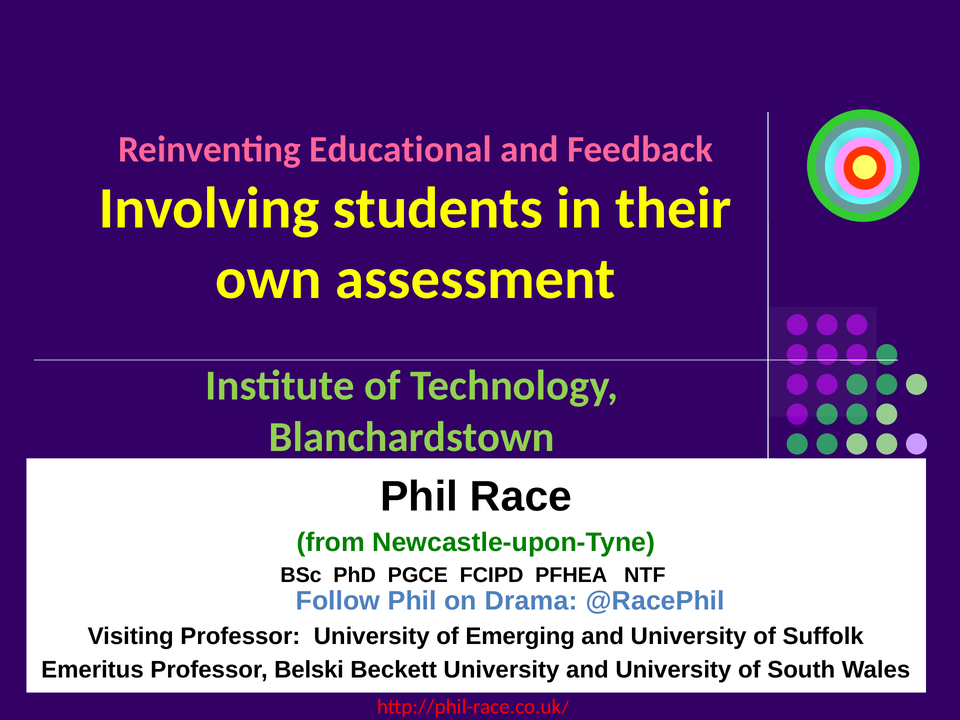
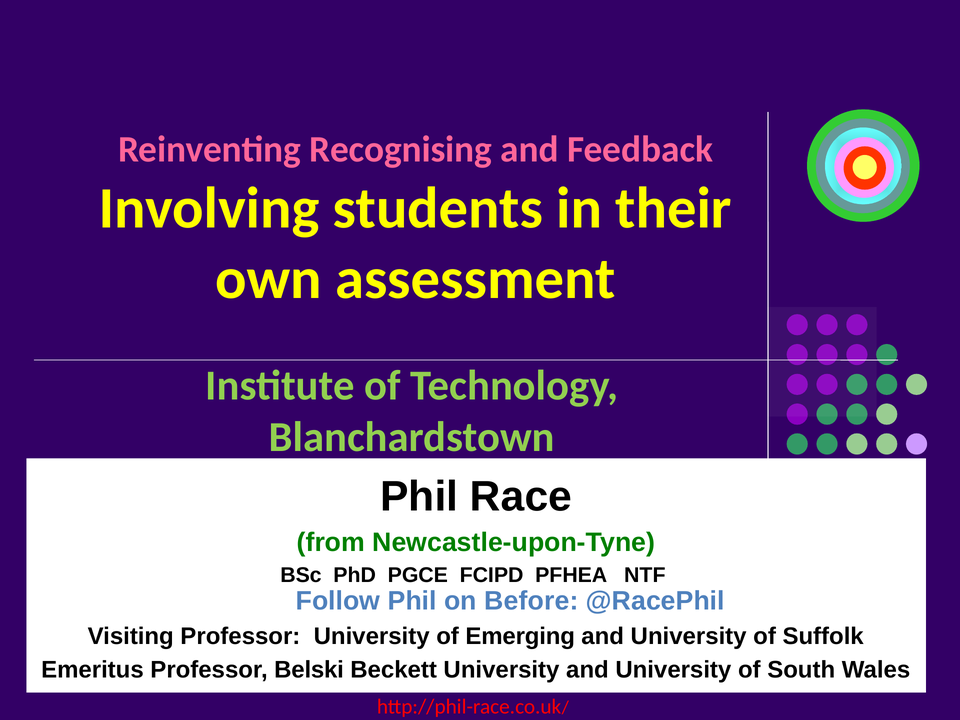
Educational: Educational -> Recognising
Drama: Drama -> Before
